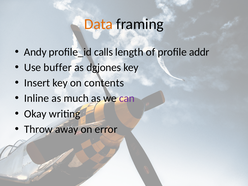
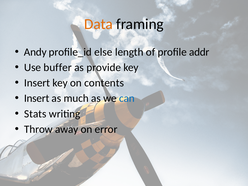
calls: calls -> else
dgjones: dgjones -> provide
Inline at (37, 98): Inline -> Insert
can colour: purple -> blue
Okay: Okay -> Stats
